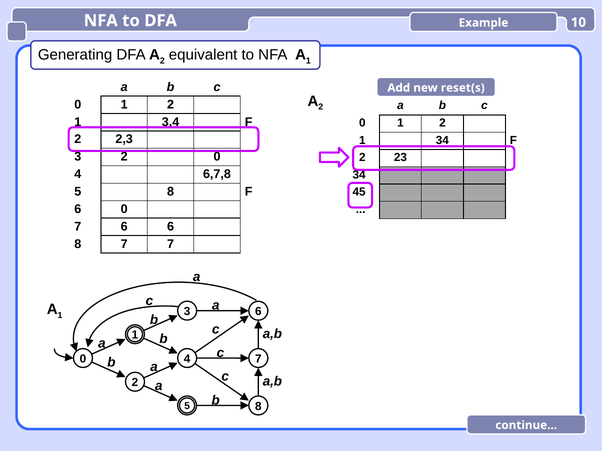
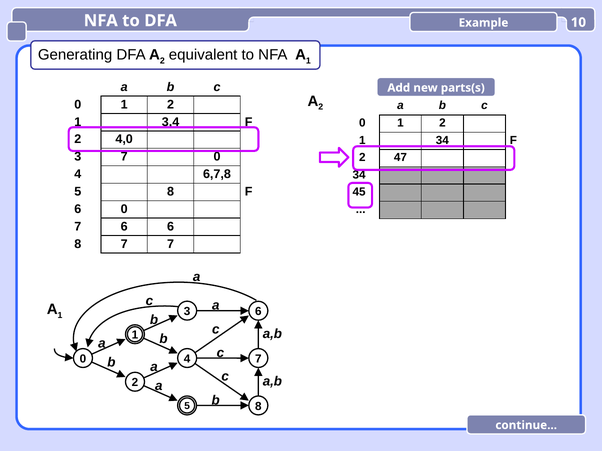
reset(s: reset(s -> parts(s
2,3: 2,3 -> 4,0
3 2: 2 -> 7
23: 23 -> 47
